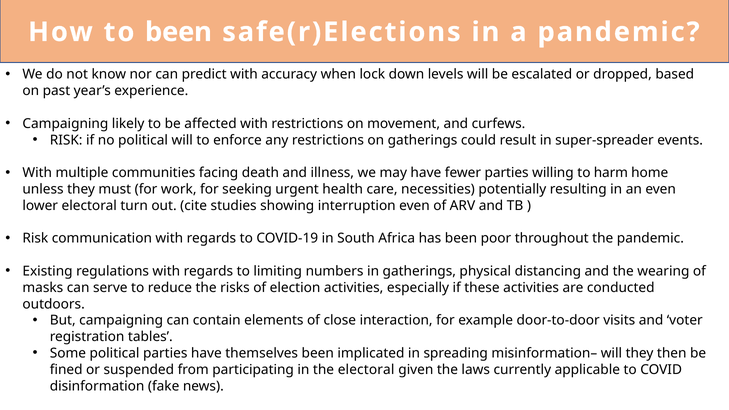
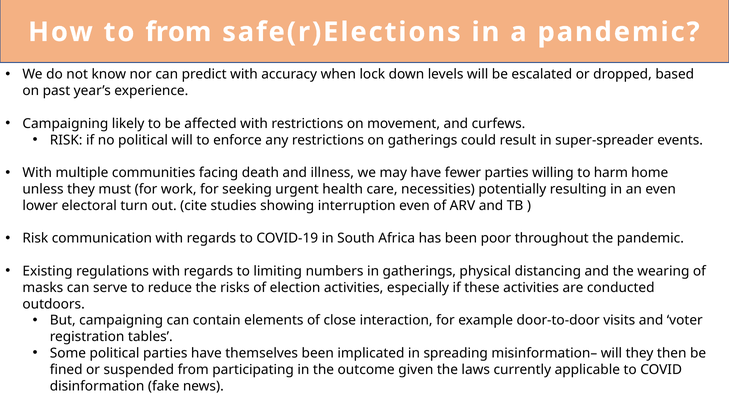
to been: been -> from
the electoral: electoral -> outcome
